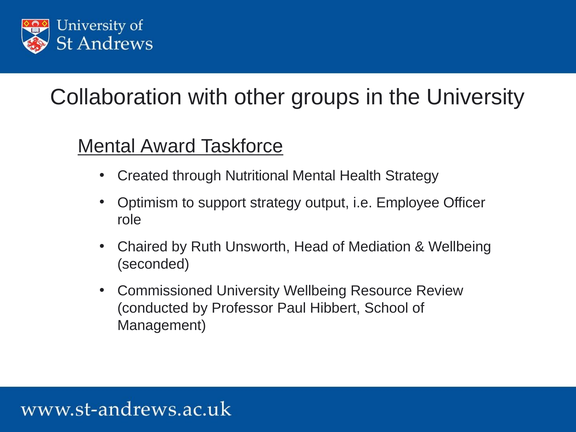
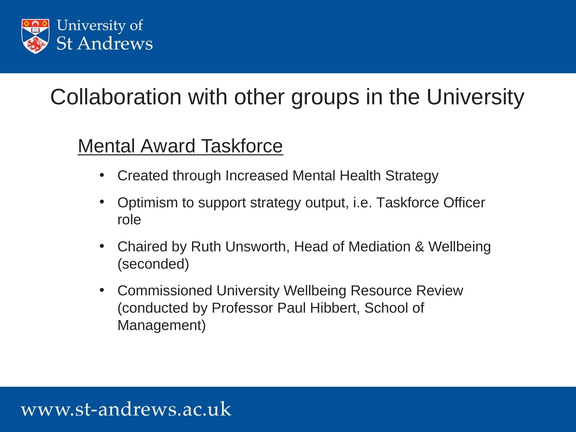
Nutritional: Nutritional -> Increased
i.e Employee: Employee -> Taskforce
